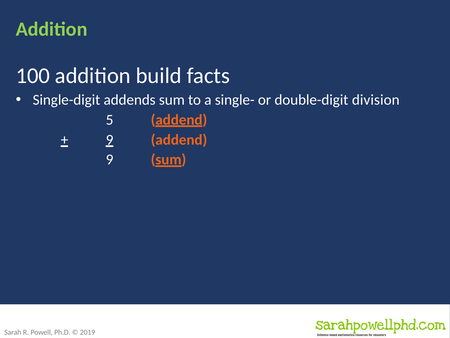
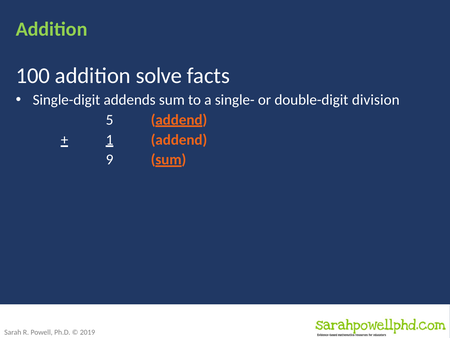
build: build -> solve
9 at (110, 140): 9 -> 1
